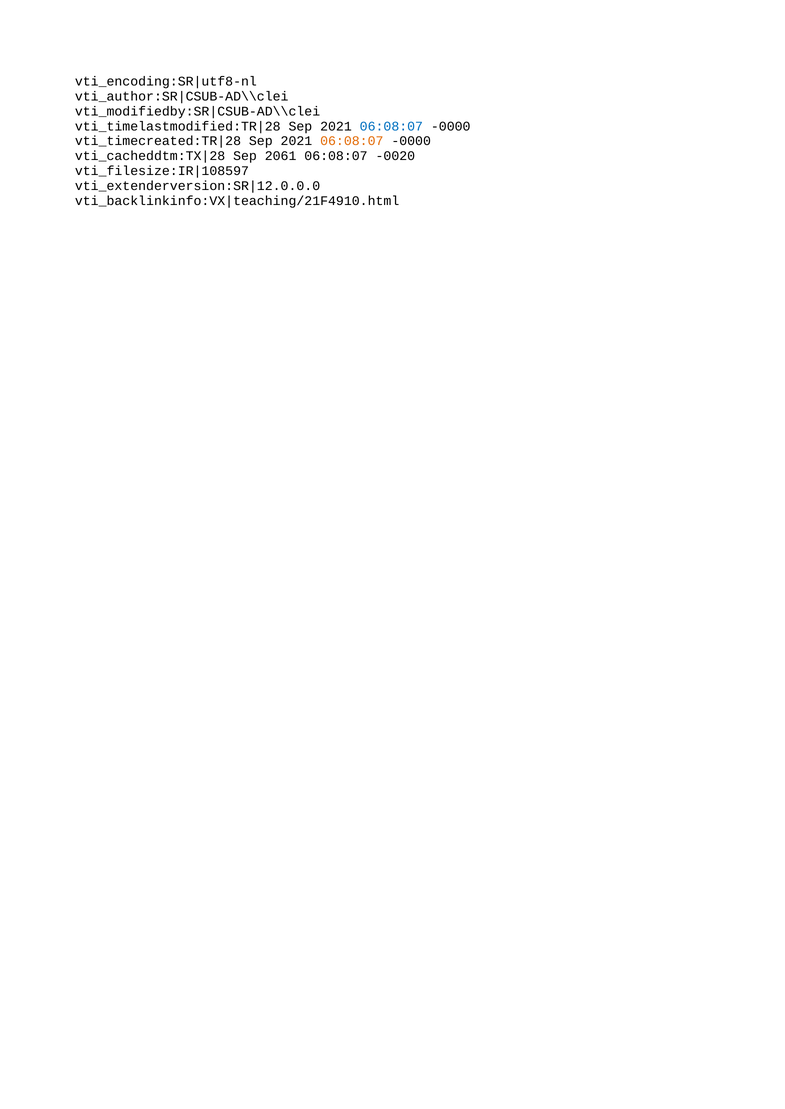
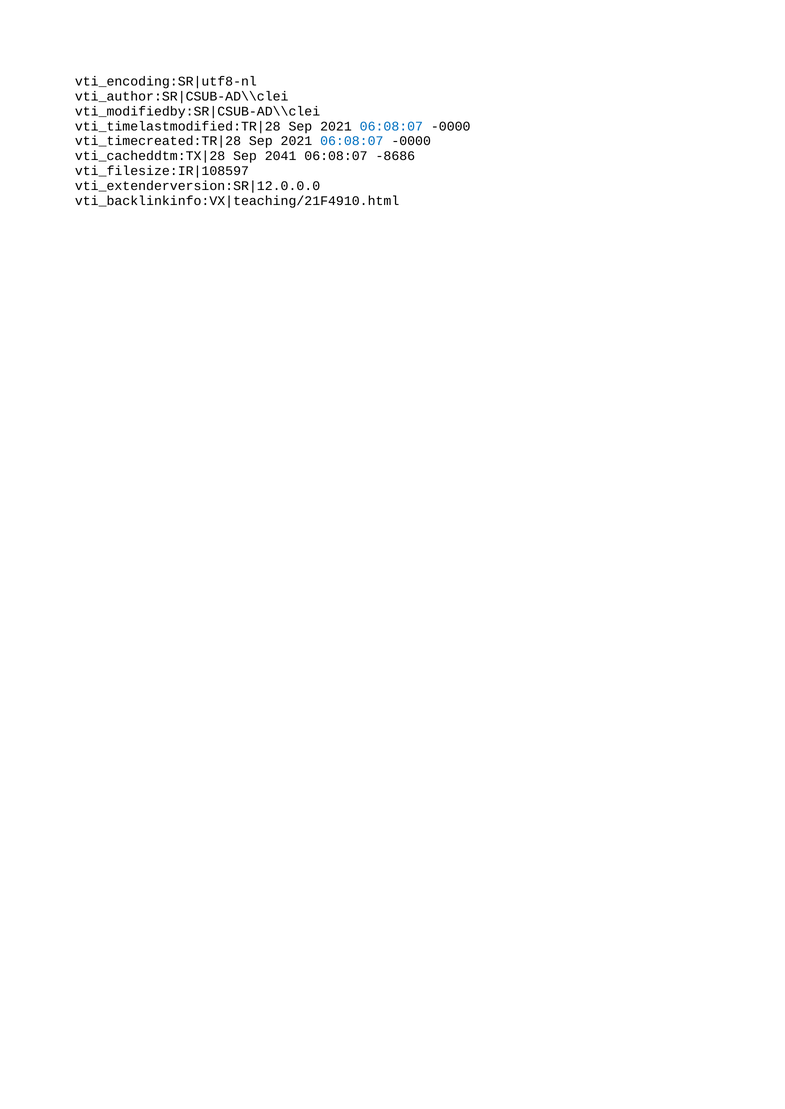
06:08:07 at (352, 141) colour: orange -> blue
2061: 2061 -> 2041
-0020: -0020 -> -8686
